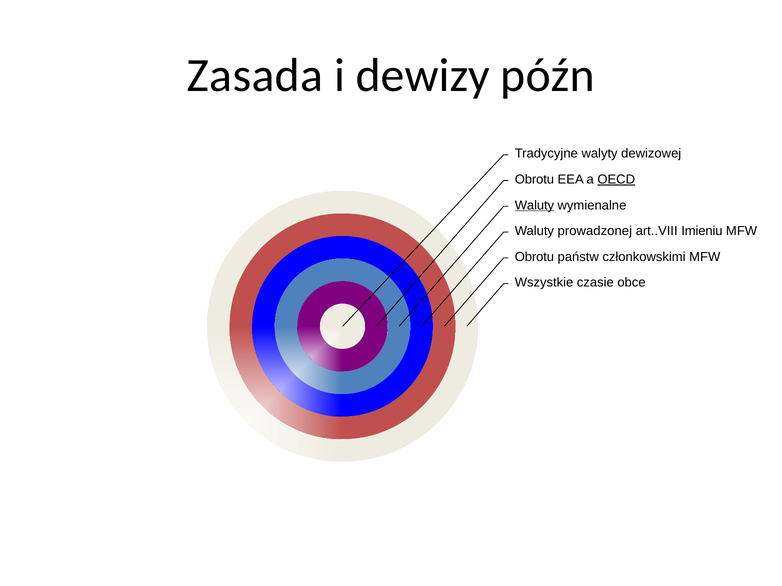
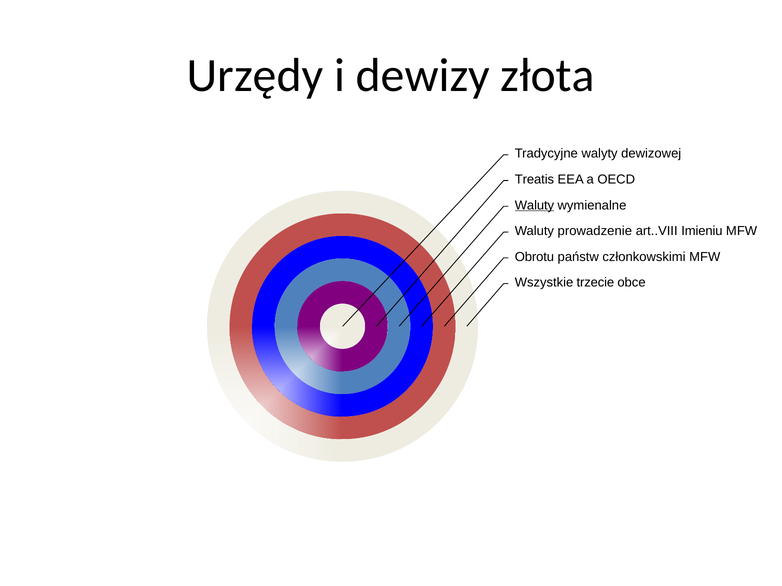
Zasada: Zasada -> Urzędy
późn: późn -> złota
Obrotu at (534, 180): Obrotu -> Treatis
OECD underline: present -> none
prowadzonej: prowadzonej -> prowadzenie
czasie: czasie -> trzecie
